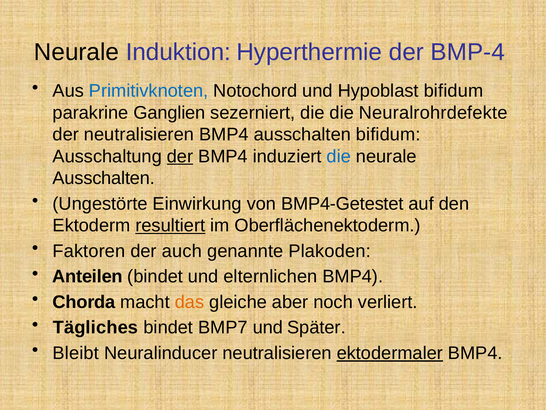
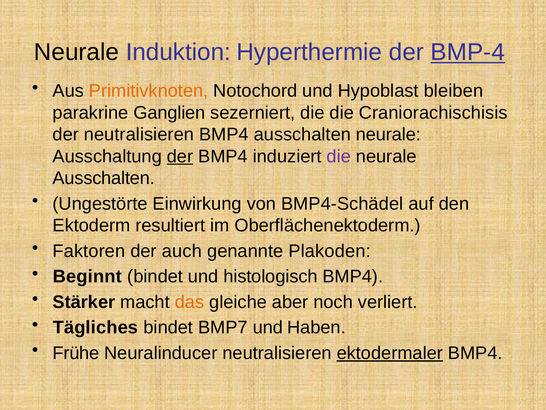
BMP-4 underline: none -> present
Primitivknoten colour: blue -> orange
Hypoblast bifidum: bifidum -> bleiben
Neuralrohrdefekte: Neuralrohrdefekte -> Craniorachischisis
ausschalten bifidum: bifidum -> neurale
die at (339, 156) colour: blue -> purple
BMP4-Getestet: BMP4-Getestet -> BMP4-Schädel
resultiert underline: present -> none
Anteilen: Anteilen -> Beginnt
elternlichen: elternlichen -> histologisch
Chorda: Chorda -> Stärker
Später: Später -> Haben
Bleibt: Bleibt -> Frühe
